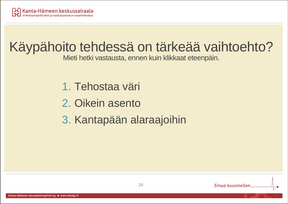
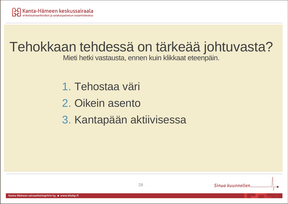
Käypähoito: Käypähoito -> Tehokkaan
vaihtoehto: vaihtoehto -> johtuvasta
alaraajoihin: alaraajoihin -> aktiivisessa
